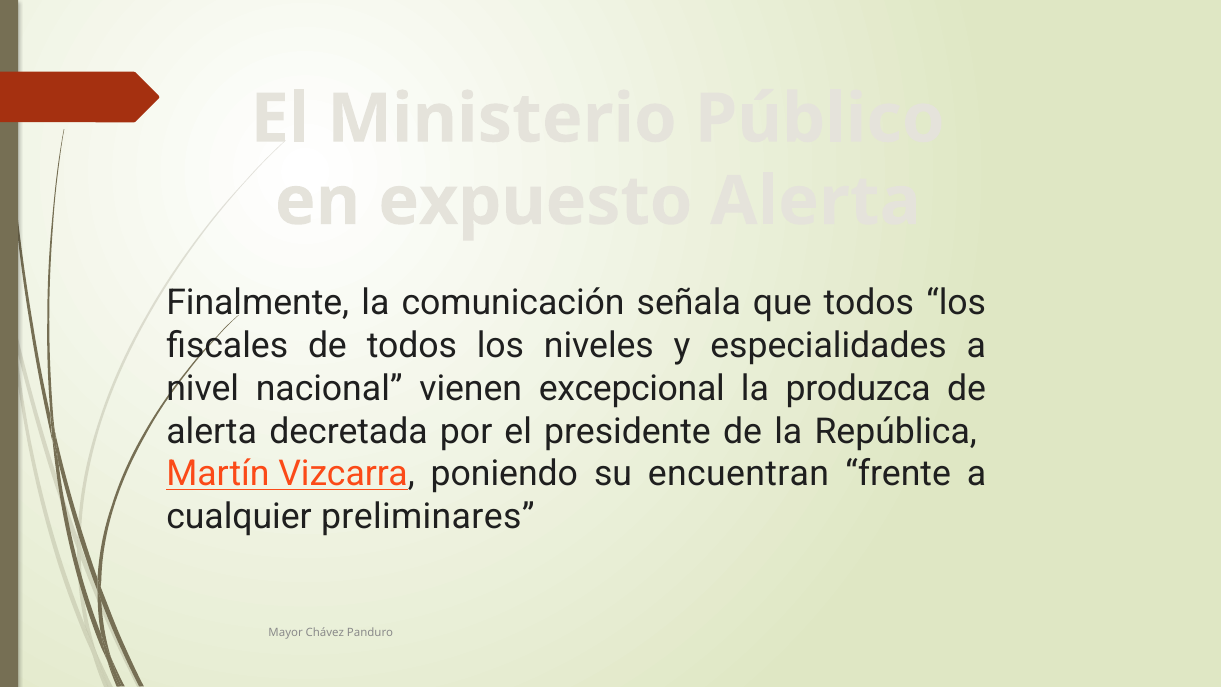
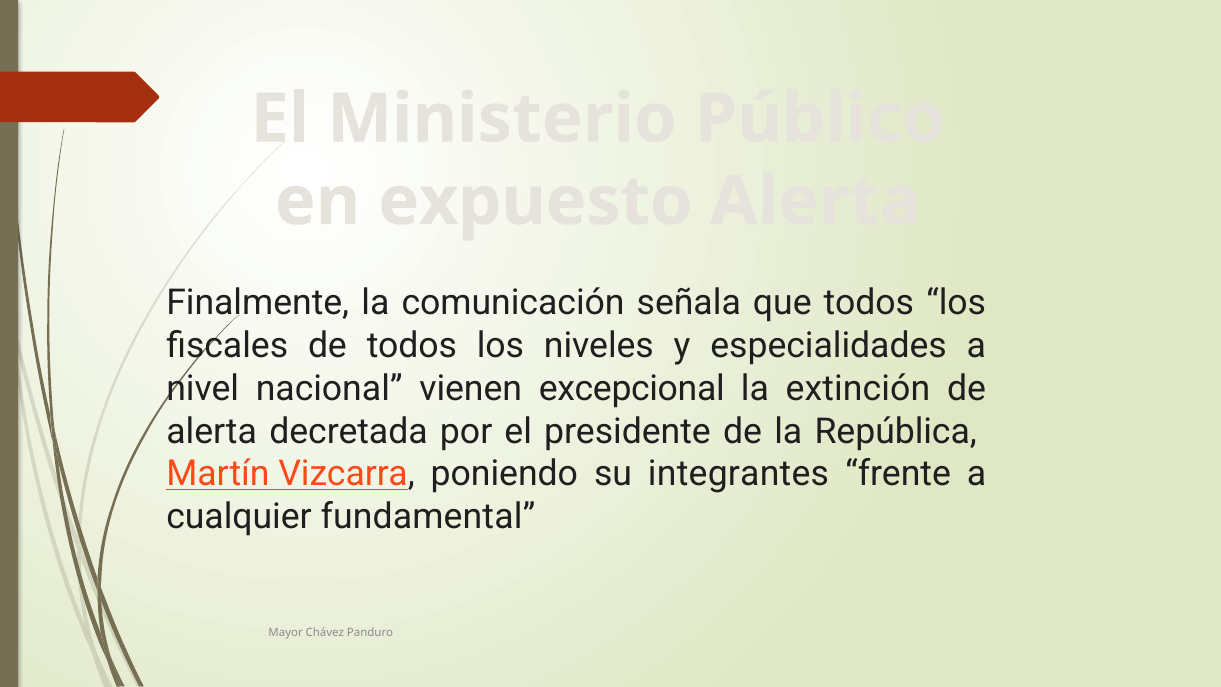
produzca: produzca -> extinción
encuentran: encuentran -> integrantes
preliminares: preliminares -> fundamental
